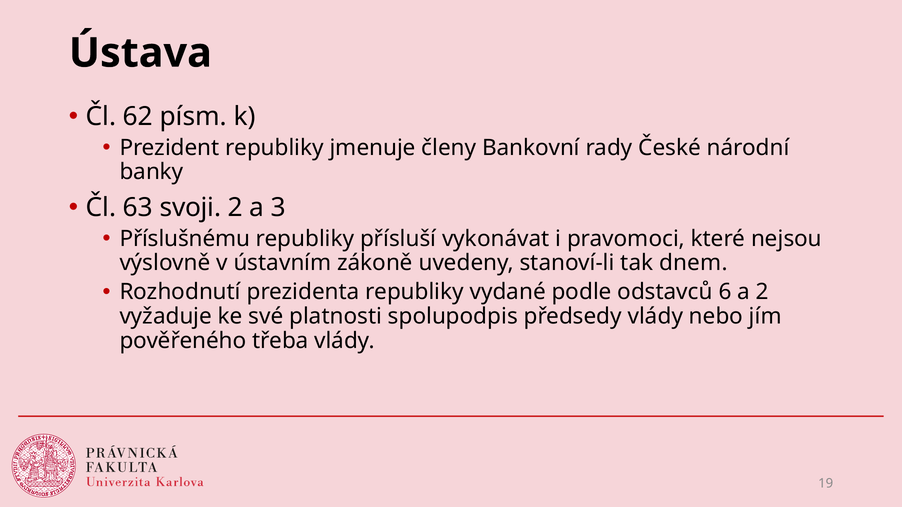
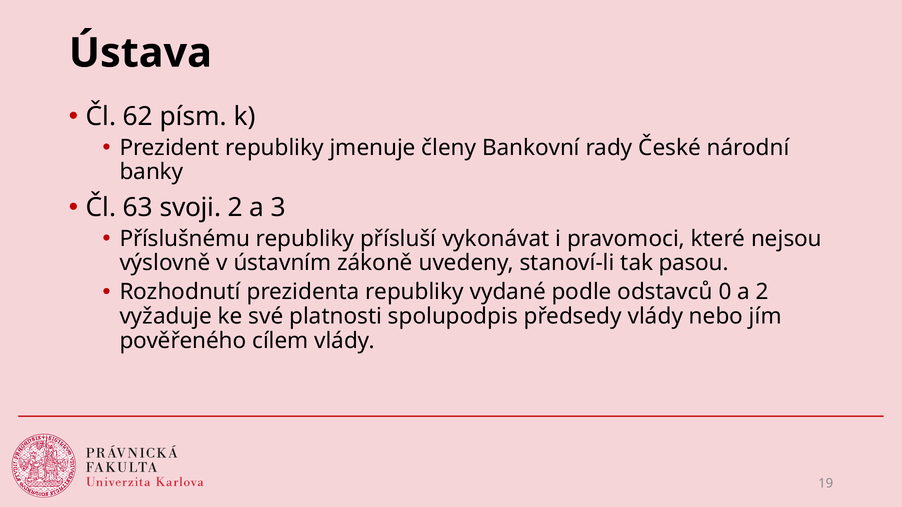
dnem: dnem -> pasou
6: 6 -> 0
třeba: třeba -> cílem
